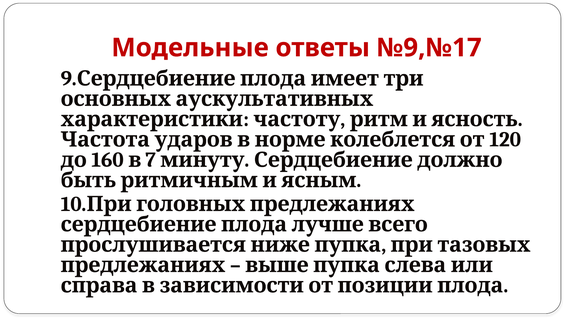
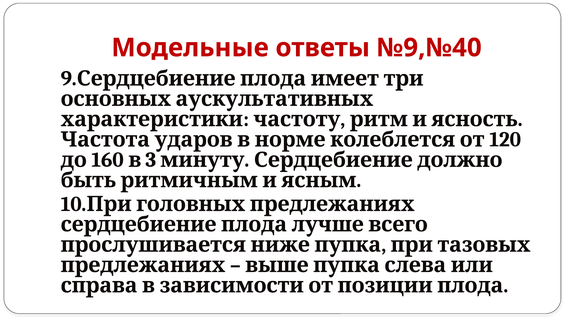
№9,№17: №9,№17 -> №9,№40
7: 7 -> 3
